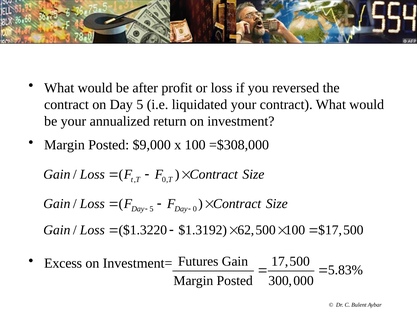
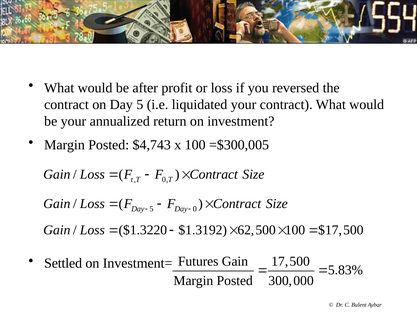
$9,000: $9,000 -> $4,743
=$308,000: =$308,000 -> =$300,005
Excess: Excess -> Settled
